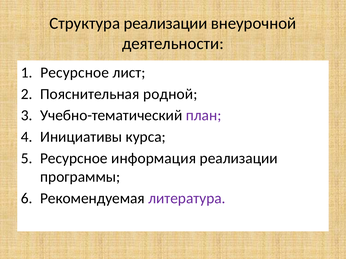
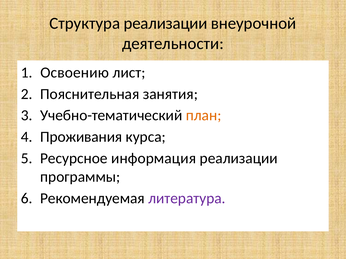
Ресурсное at (75, 73): Ресурсное -> Освоению
родной: родной -> занятия
план colour: purple -> orange
Инициативы: Инициативы -> Проживания
